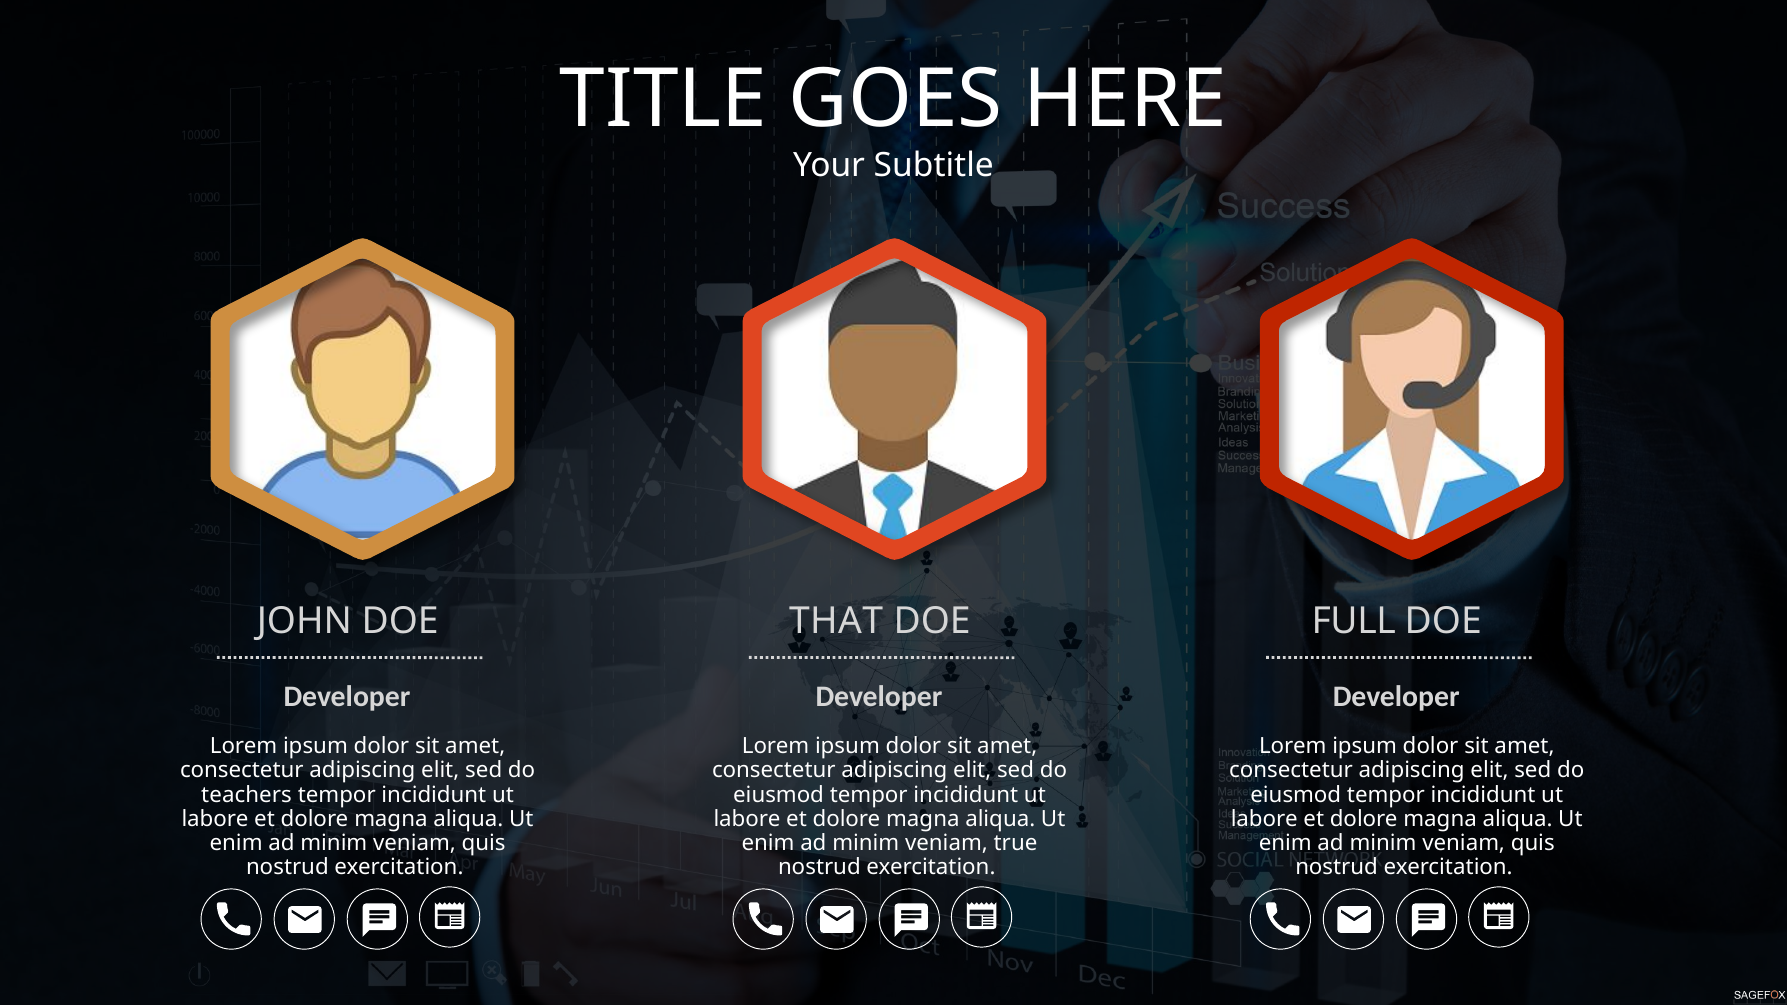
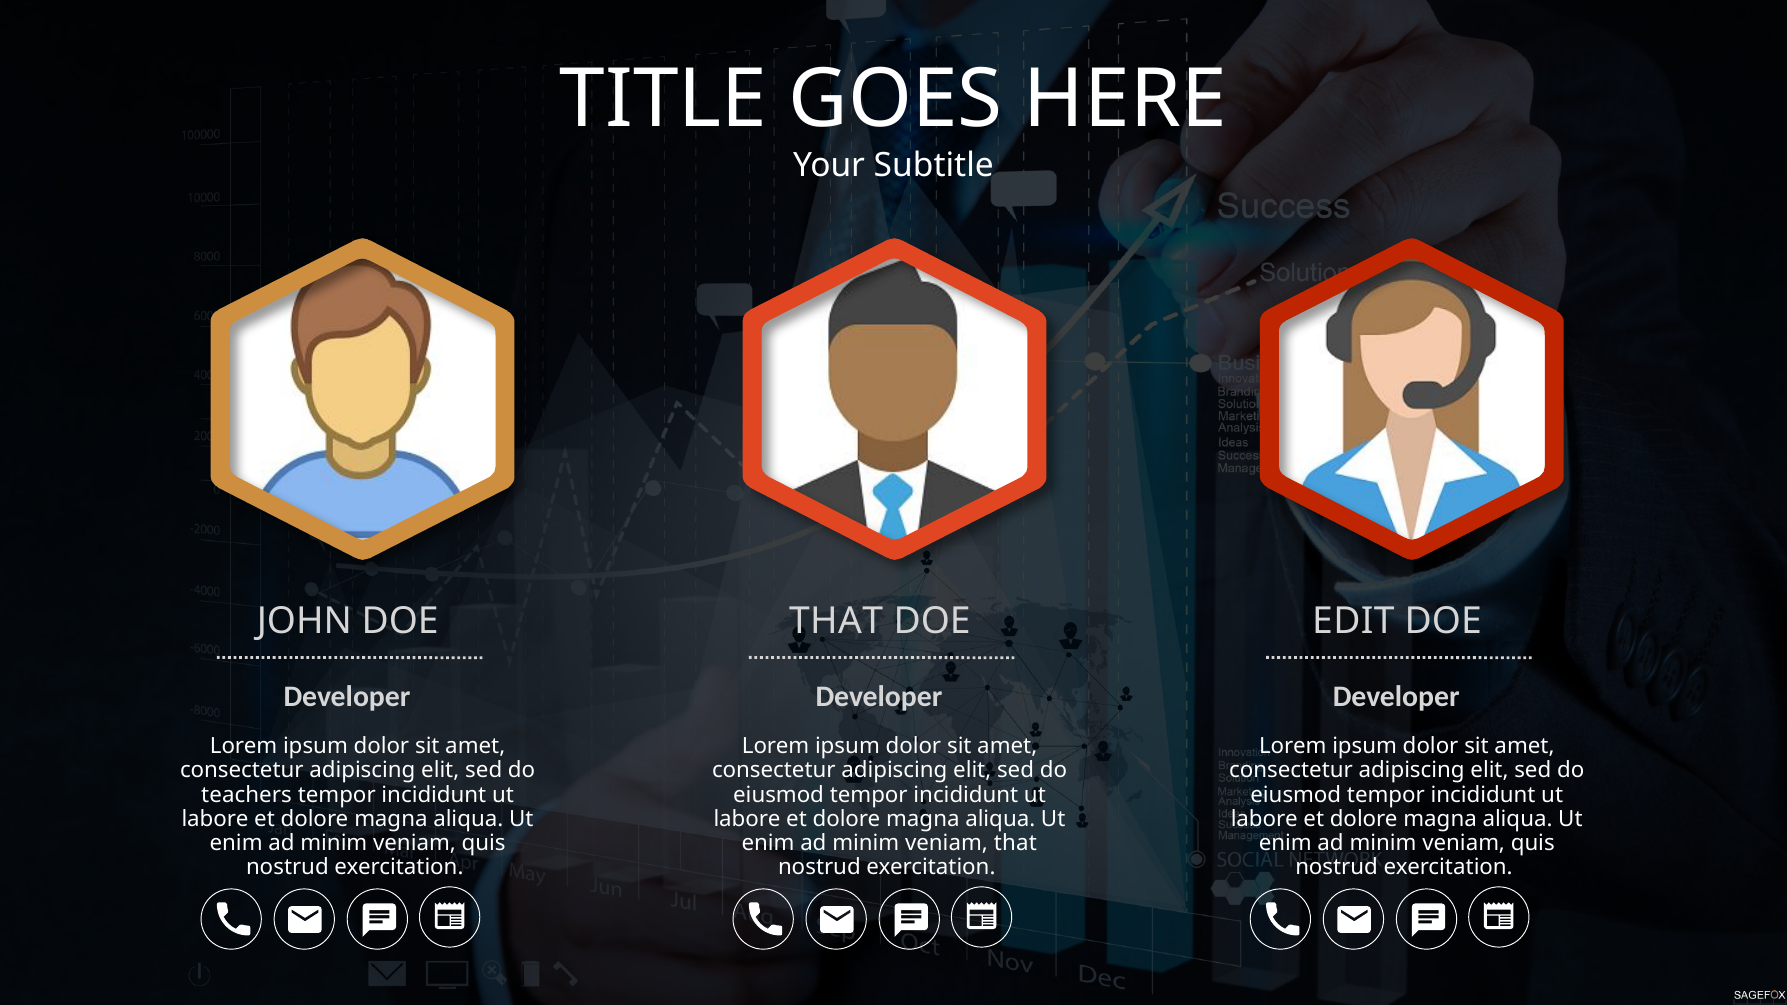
FULL: FULL -> EDIT
veniam true: true -> that
